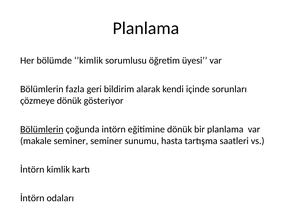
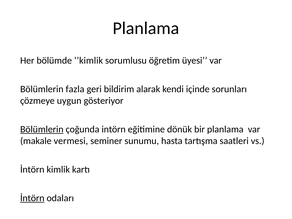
çözmeye dönük: dönük -> uygun
makale seminer: seminer -> vermesi
İntörn at (32, 198) underline: none -> present
